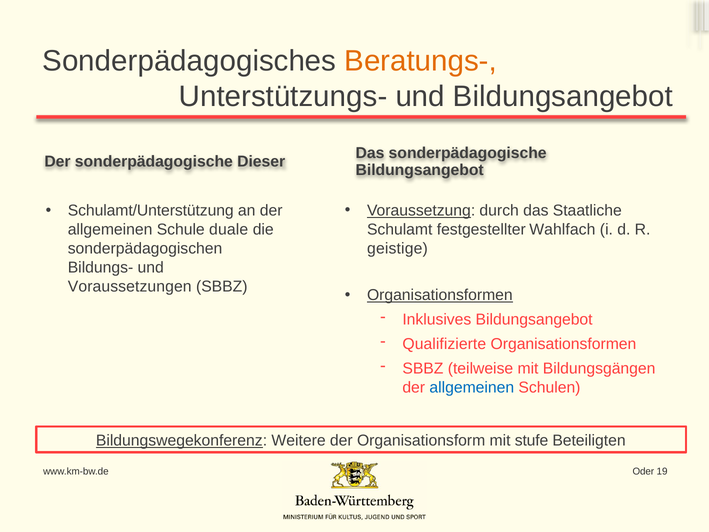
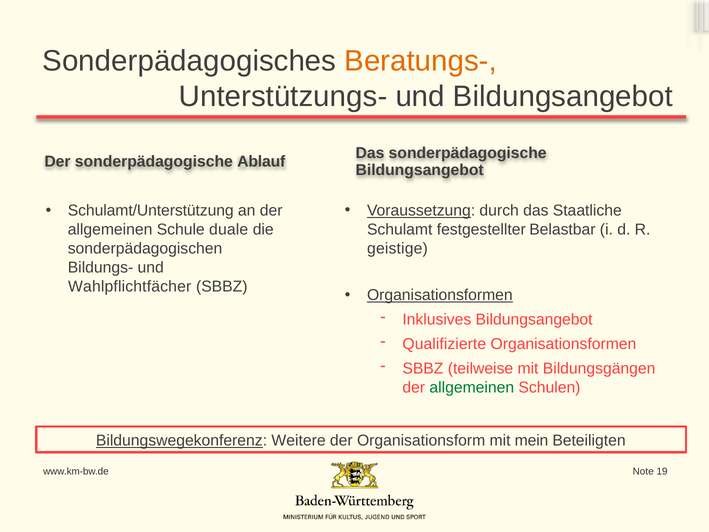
Dieser: Dieser -> Ablauf
Wahlfach: Wahlfach -> Belastbar
Voraussetzungen: Voraussetzungen -> Wahlpflichtfächer
allgemeinen at (472, 387) colour: blue -> green
stufe: stufe -> mein
Oder: Oder -> Note
